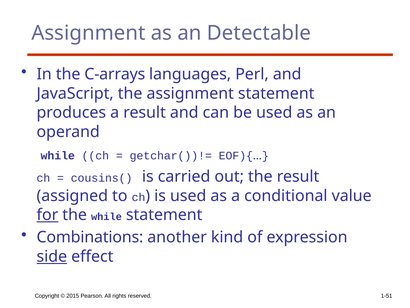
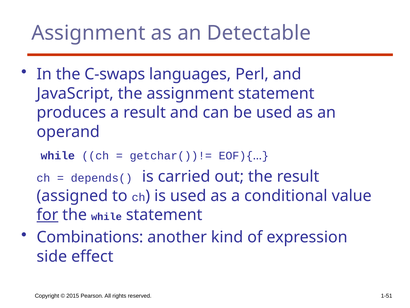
C-arrays: C-arrays -> C-swaps
cousins(: cousins( -> depends(
side underline: present -> none
